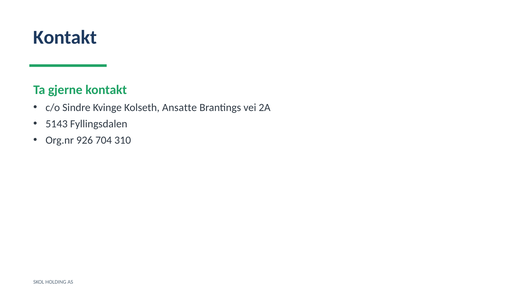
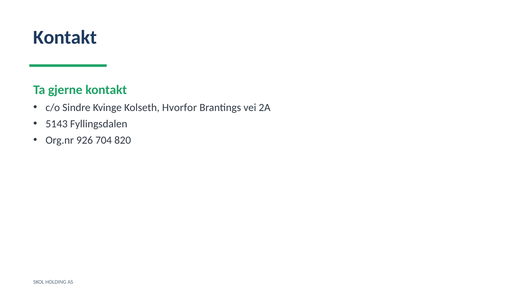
Ansatte: Ansatte -> Hvorfor
310: 310 -> 820
